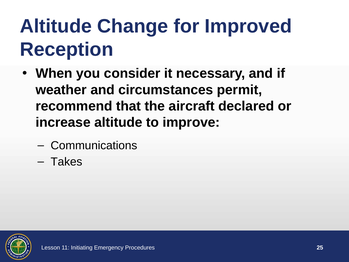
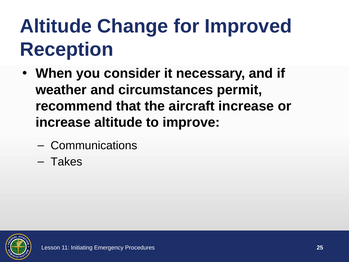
aircraft declared: declared -> increase
